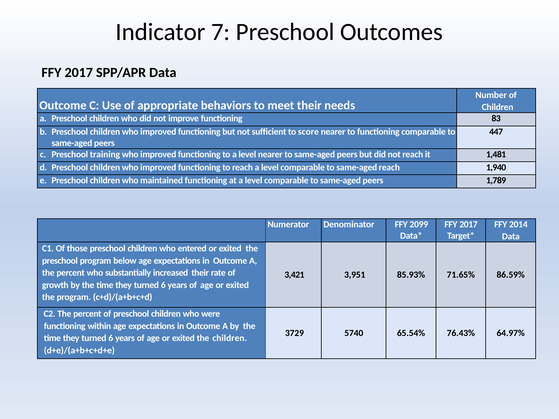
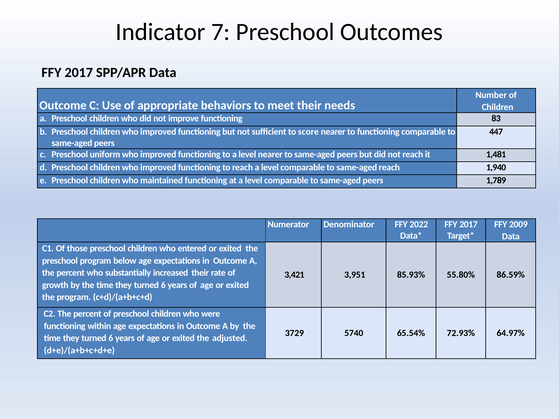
training: training -> uniform
2099: 2099 -> 2022
2014: 2014 -> 2009
71.65%: 71.65% -> 55.80%
76.43%: 76.43% -> 72.93%
the children: children -> adjusted
